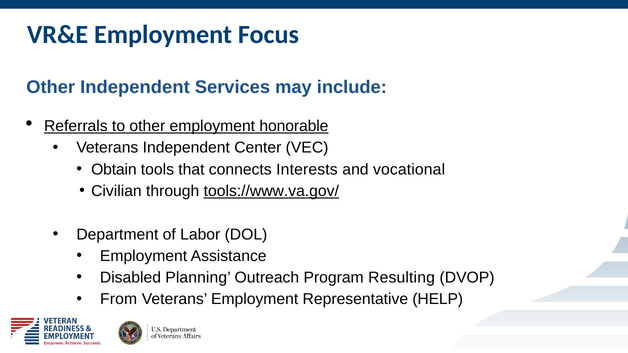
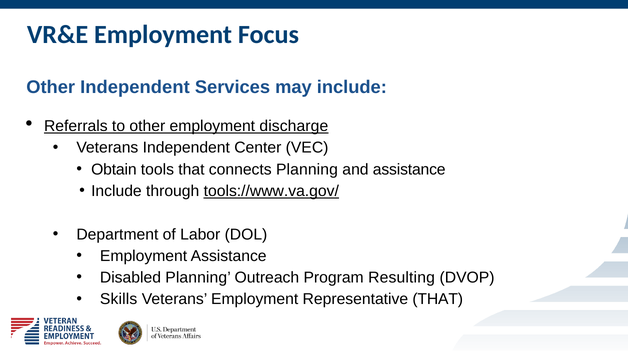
honorable: honorable -> discharge
connects Interests: Interests -> Planning
and vocational: vocational -> assistance
Civilian at (116, 191): Civilian -> Include
From: From -> Skills
Representative HELP: HELP -> THAT
